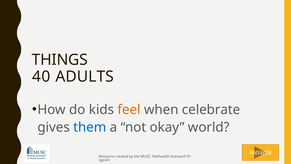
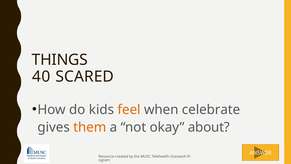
ADULTS: ADULTS -> SCARED
them colour: blue -> orange
world: world -> about
